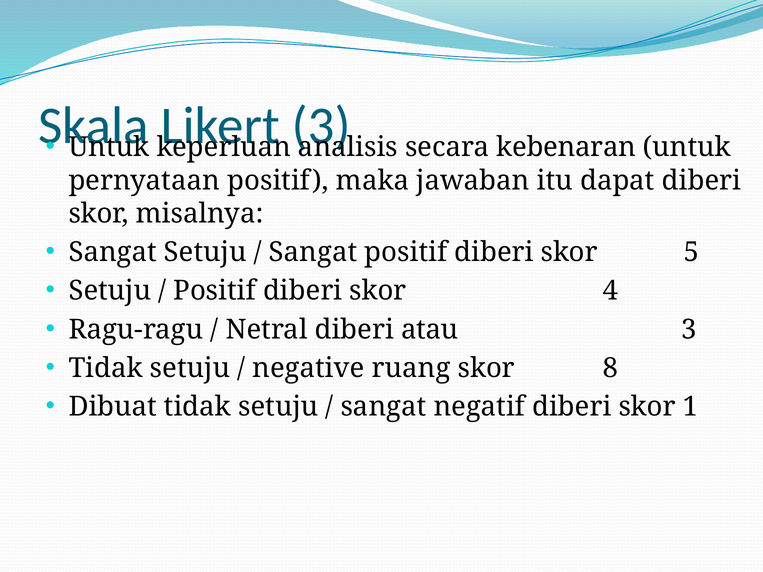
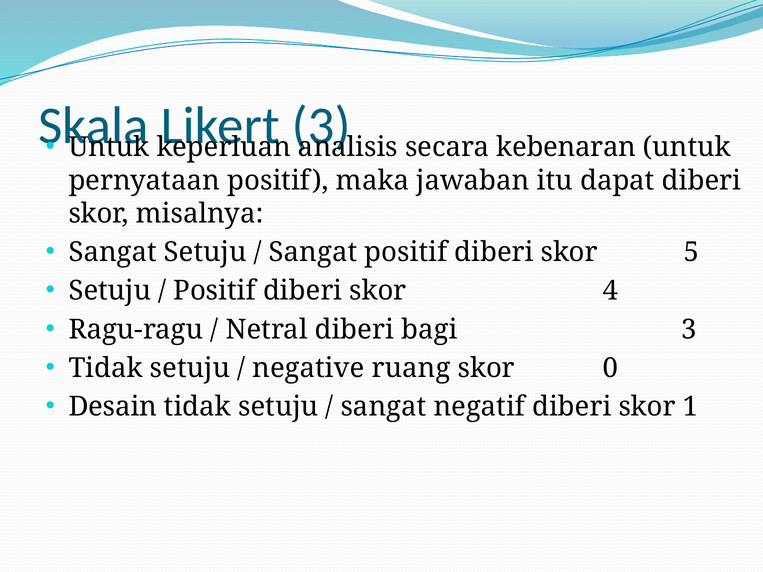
atau: atau -> bagi
8: 8 -> 0
Dibuat: Dibuat -> Desain
